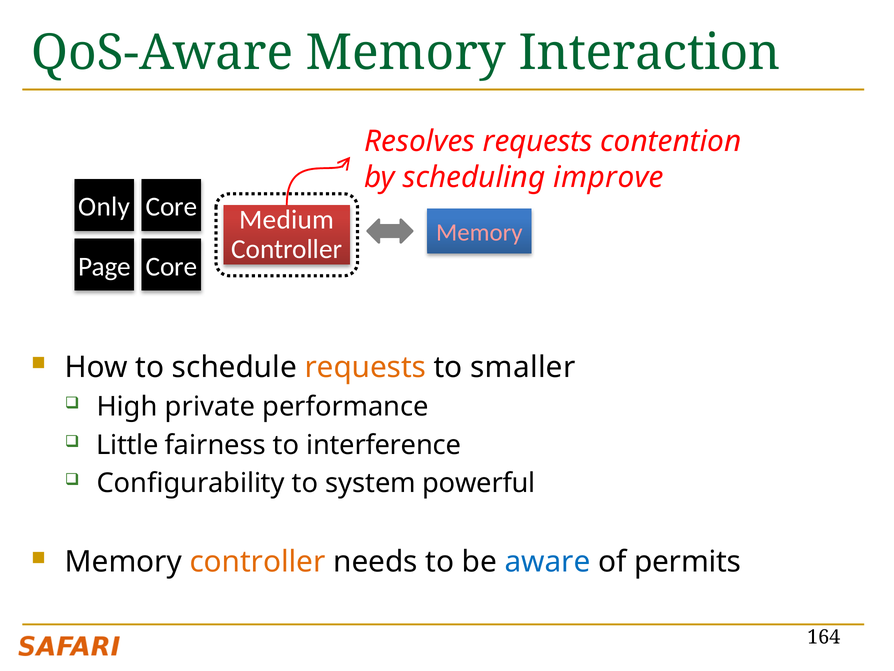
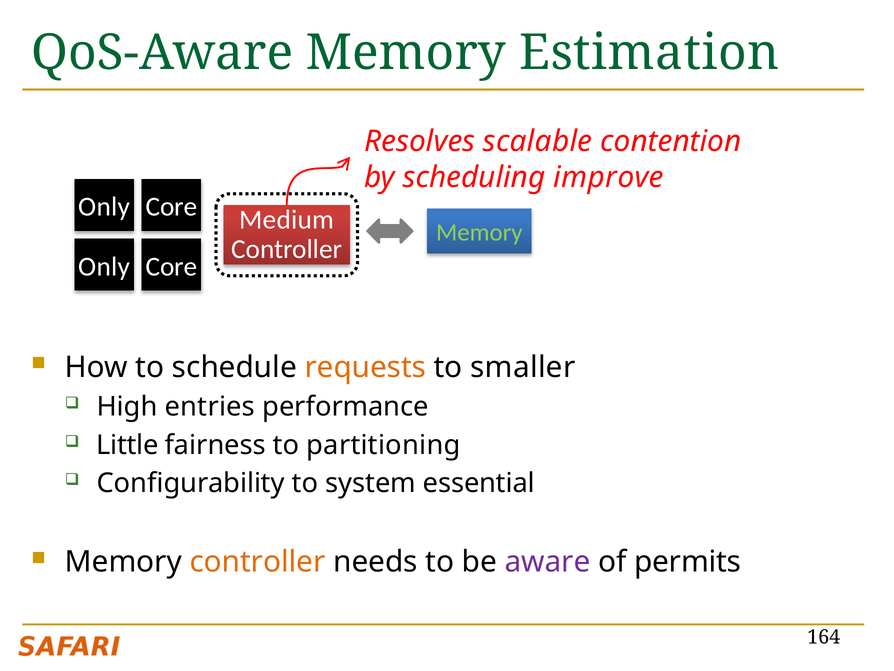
Interaction: Interaction -> Estimation
Resolves requests: requests -> scalable
Memory at (479, 233) colour: pink -> light green
Page at (104, 266): Page -> Only
private: private -> entries
interference: interference -> partitioning
powerful: powerful -> essential
aware colour: blue -> purple
